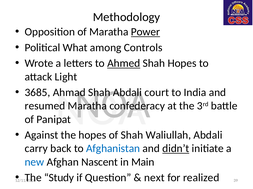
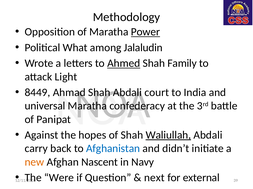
Controls: Controls -> Jalaludin
Shah Hopes: Hopes -> Family
3685: 3685 -> 8449
resumed: resumed -> universal
Waliullah underline: none -> present
didn’t underline: present -> none
new colour: blue -> orange
Main: Main -> Navy
Study: Study -> Were
realized: realized -> external
